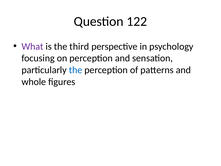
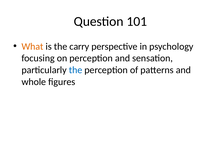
122: 122 -> 101
What colour: purple -> orange
third: third -> carry
